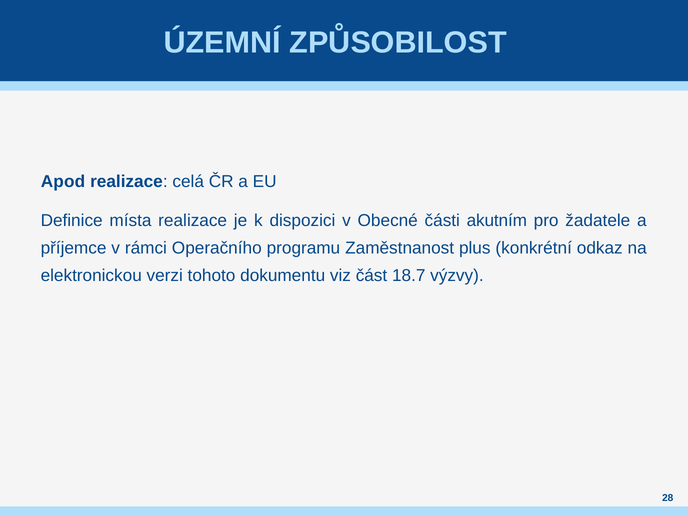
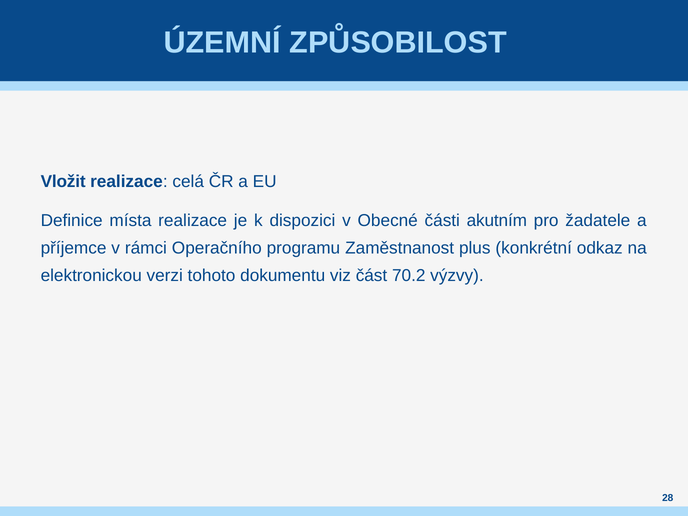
Apod: Apod -> Vložit
18.7: 18.7 -> 70.2
